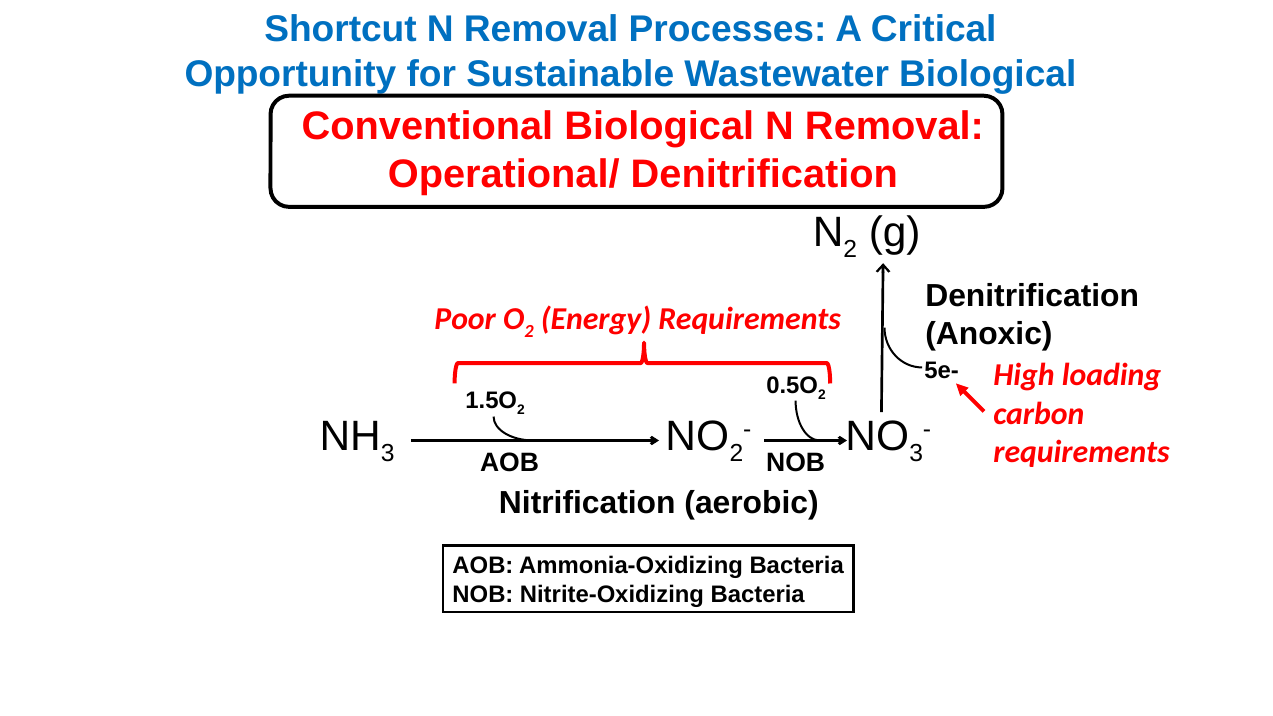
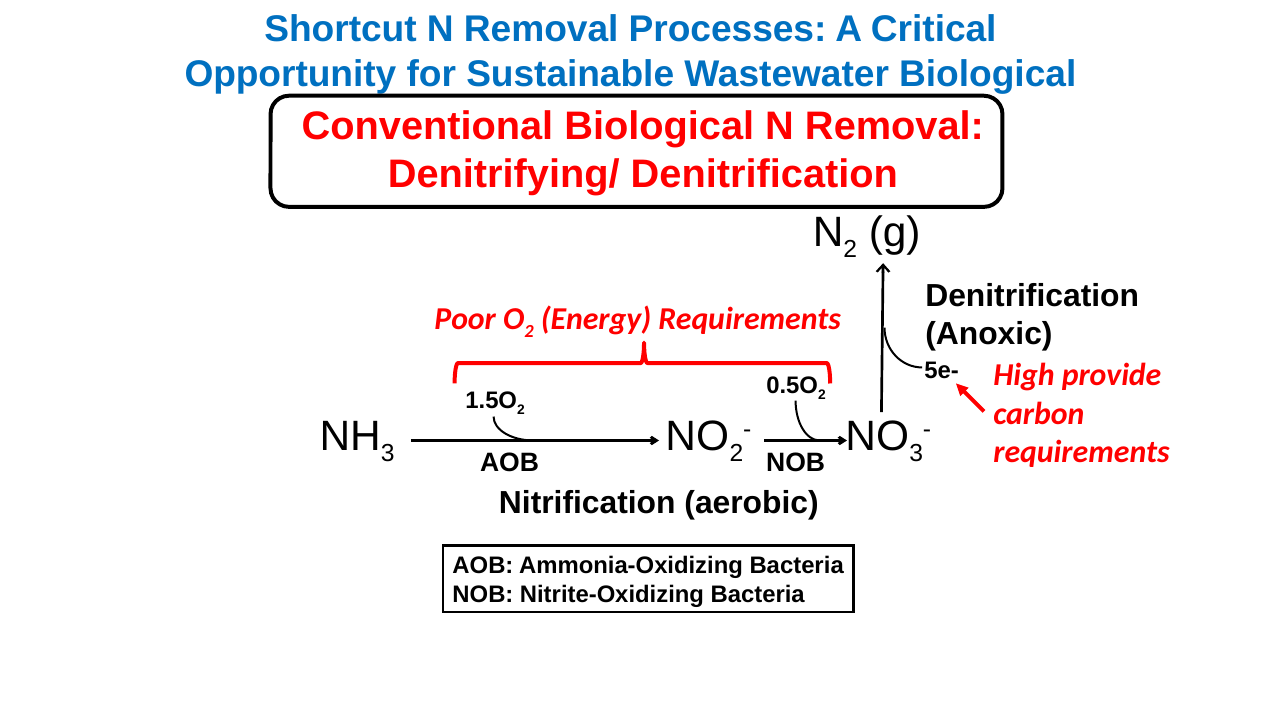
Operational/: Operational/ -> Denitrifying/
loading: loading -> provide
